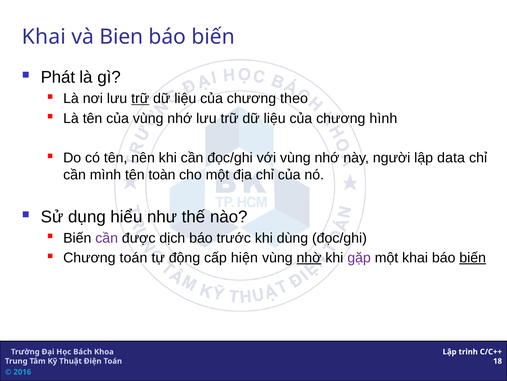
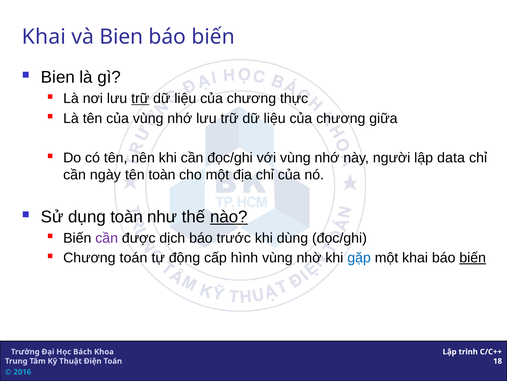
Phát at (58, 77): Phát -> Bien
theo: theo -> thực
hình: hình -> giữa
mình: mình -> ngày
dụng hiểu: hiểu -> toàn
nào underline: none -> present
hiện: hiện -> hình
nhờ underline: present -> none
gặp colour: purple -> blue
